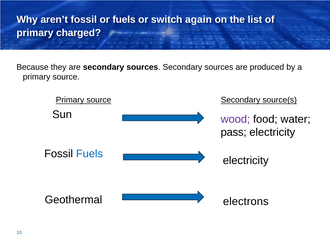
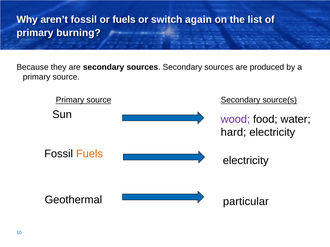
charged: charged -> burning
pass: pass -> hard
Fuels at (89, 154) colour: blue -> orange
electrons: electrons -> particular
